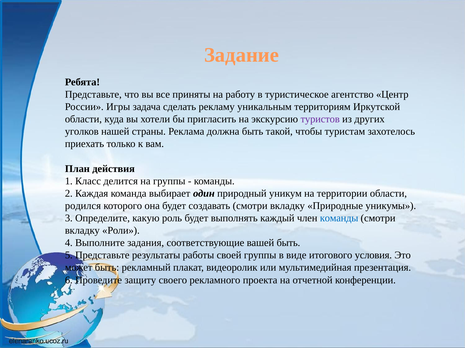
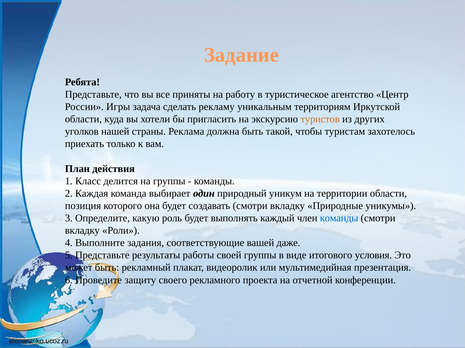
туристов colour: purple -> orange
родился: родился -> позиция
вашей быть: быть -> даже
